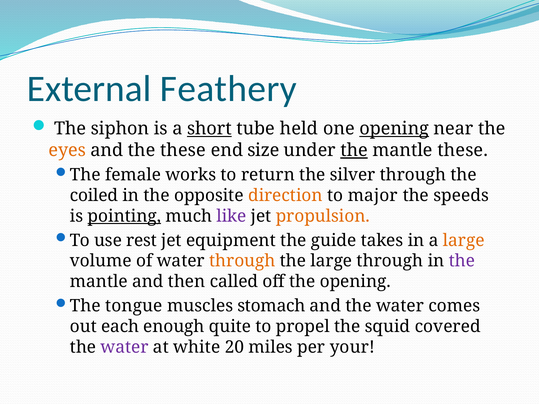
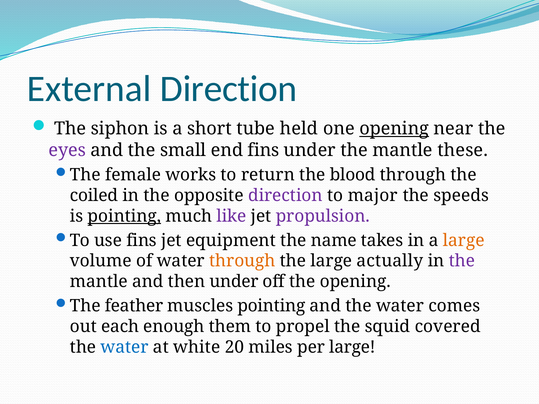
External Feathery: Feathery -> Direction
short underline: present -> none
eyes colour: orange -> purple
the these: these -> small
end size: size -> fins
the at (354, 150) underline: present -> none
silver: silver -> blood
direction at (285, 196) colour: orange -> purple
propulsion colour: orange -> purple
use rest: rest -> fins
guide: guide -> name
large through: through -> actually
then called: called -> under
tongue: tongue -> feather
muscles stomach: stomach -> pointing
quite: quite -> them
water at (125, 347) colour: purple -> blue
per your: your -> large
